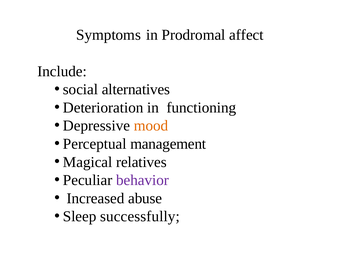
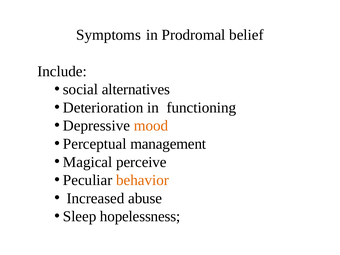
affect: affect -> belief
relatives: relatives -> perceive
behavior colour: purple -> orange
successfully: successfully -> hopelessness
